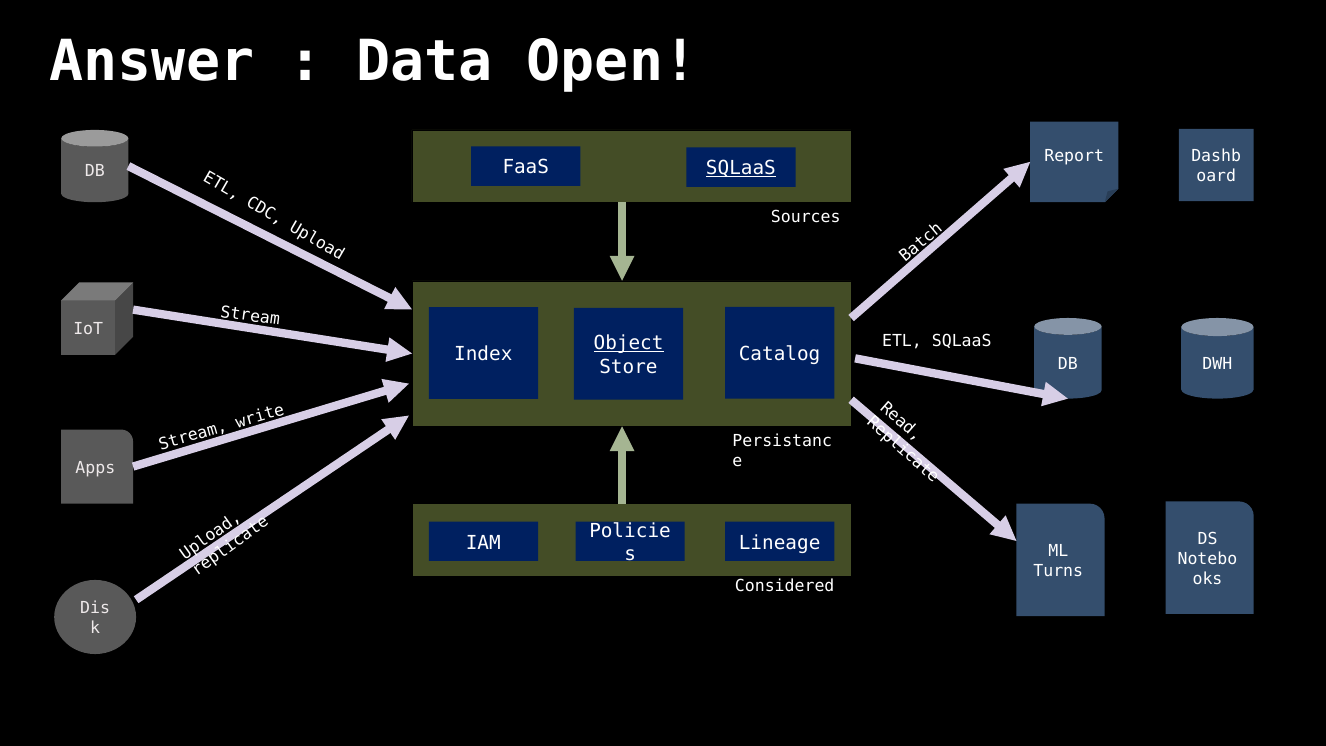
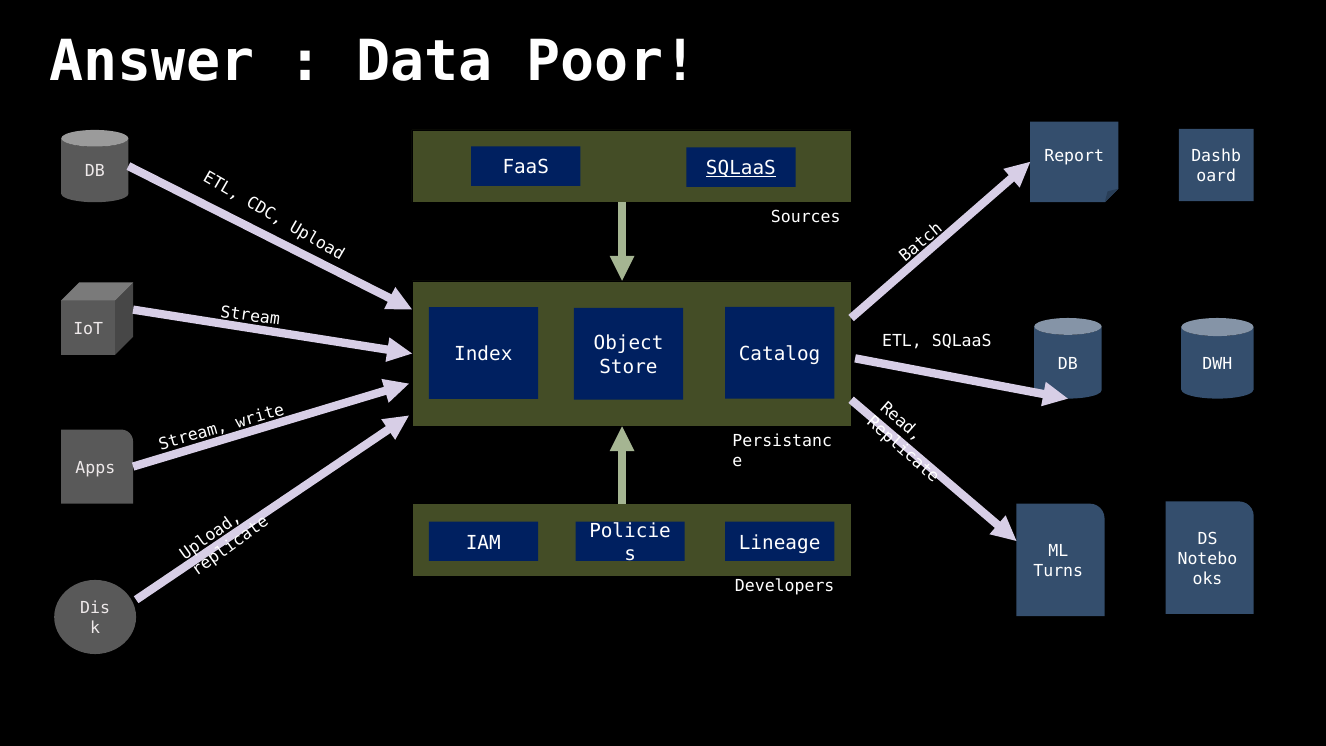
Open: Open -> Poor
Object underline: present -> none
Considered: Considered -> Developers
